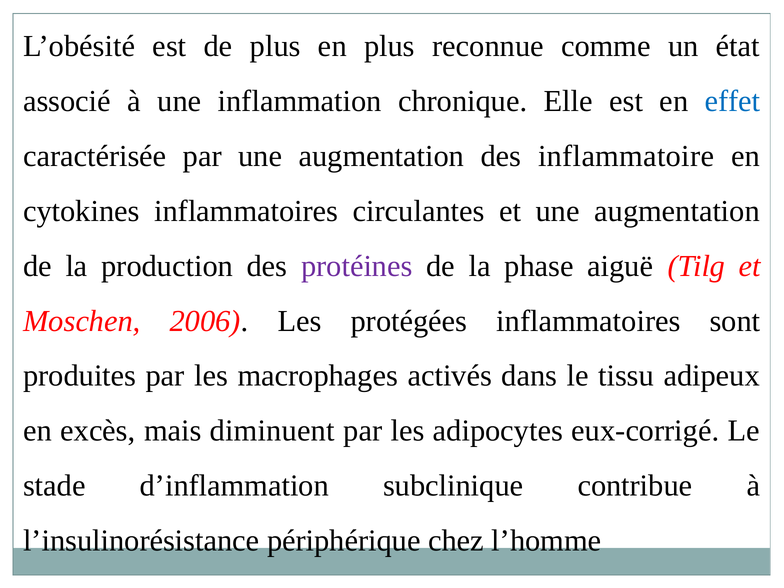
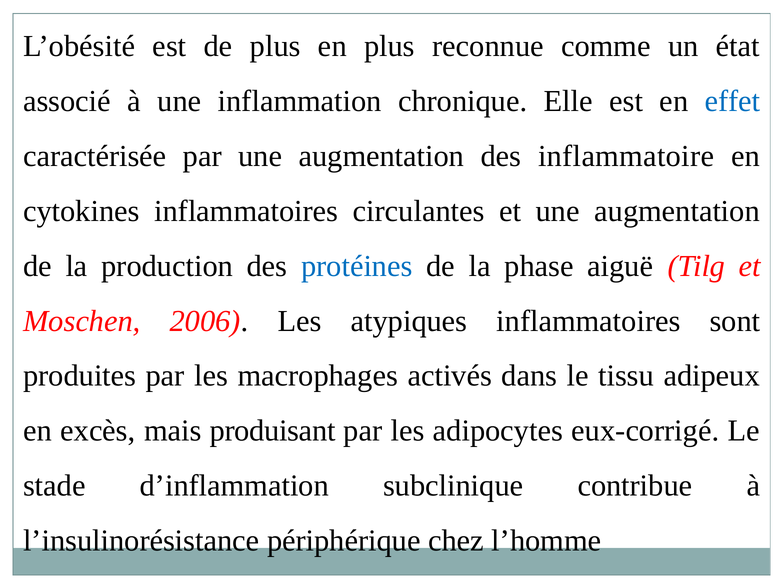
protéines colour: purple -> blue
protégées: protégées -> atypiques
diminuent: diminuent -> produisant
